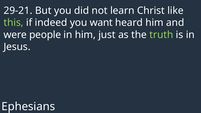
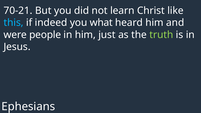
29-21: 29-21 -> 70-21
this colour: light green -> light blue
want: want -> what
